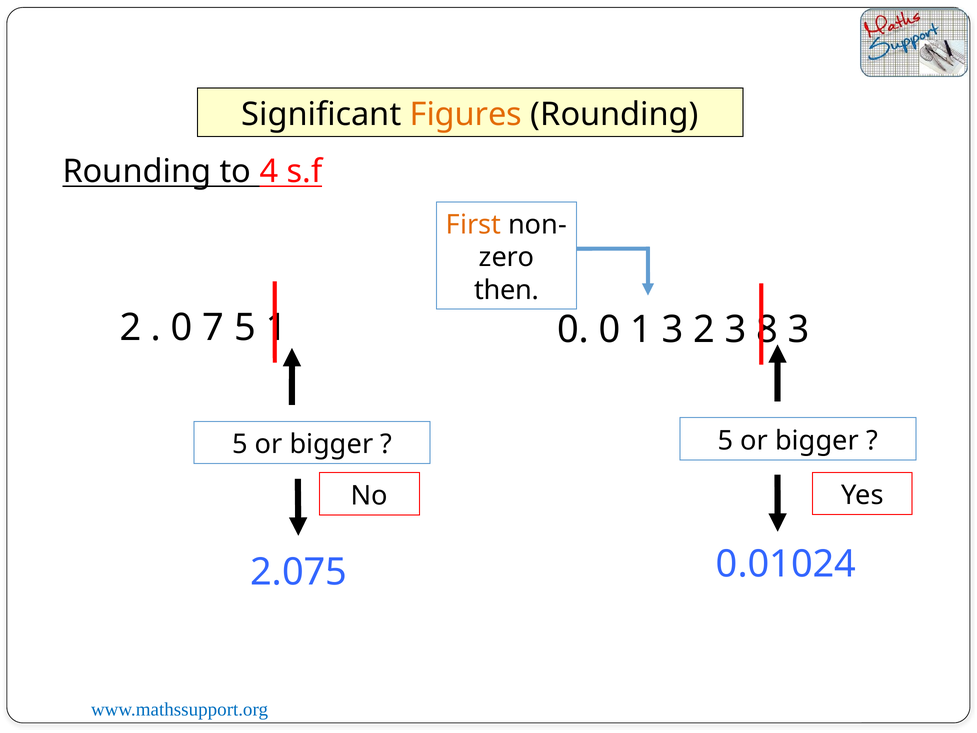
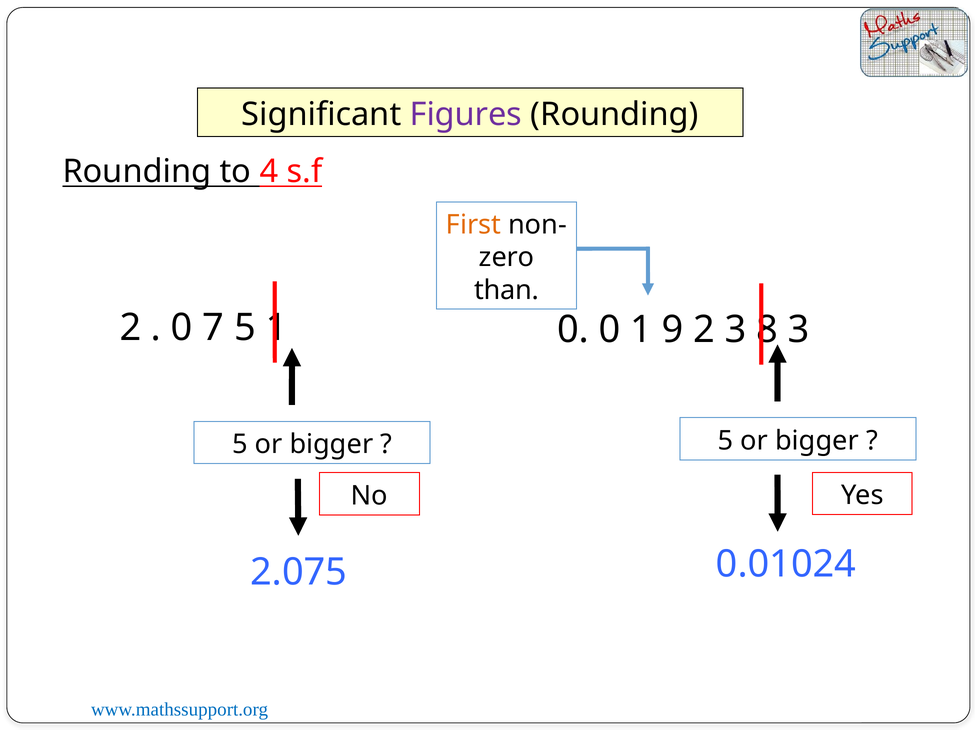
Figures colour: orange -> purple
then: then -> than
1 3: 3 -> 9
